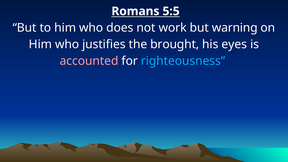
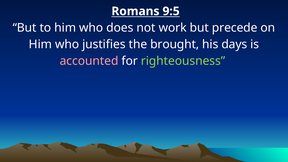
5:5: 5:5 -> 9:5
warning: warning -> precede
eyes: eyes -> days
righteousness colour: light blue -> light green
